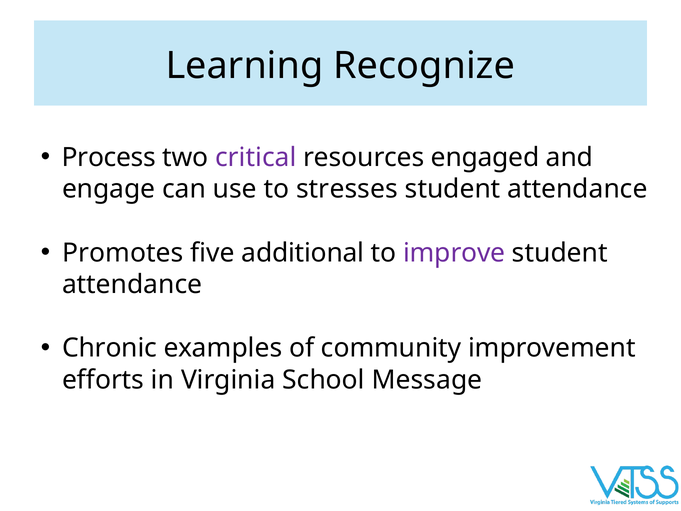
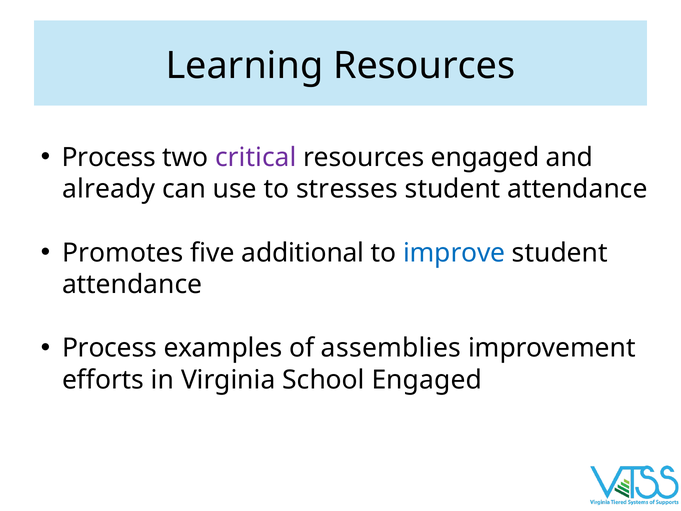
Learning Recognize: Recognize -> Resources
engage: engage -> already
improve colour: purple -> blue
Chronic at (109, 348): Chronic -> Process
community: community -> assemblies
School Message: Message -> Engaged
